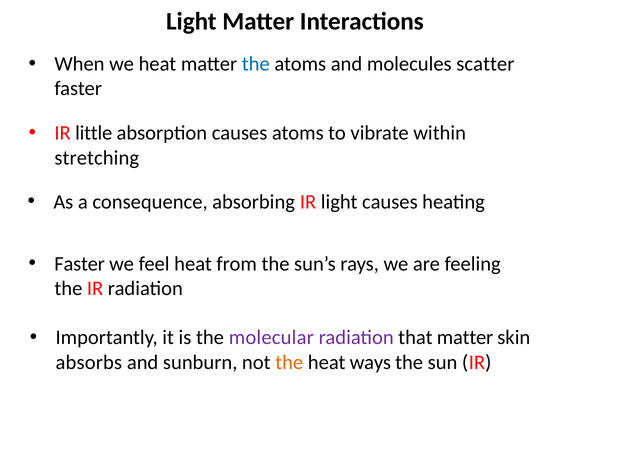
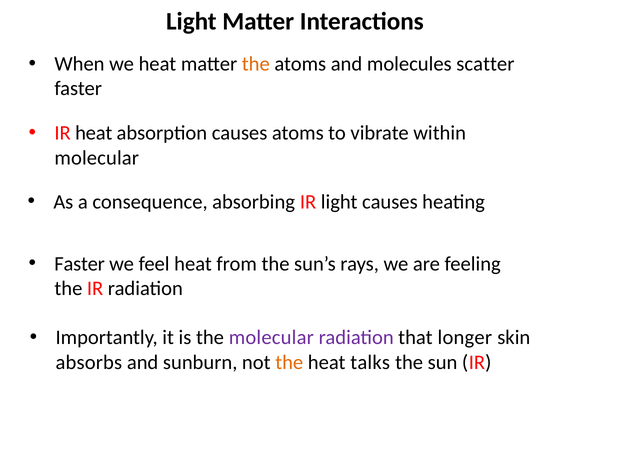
the at (256, 64) colour: blue -> orange
IR little: little -> heat
stretching at (97, 158): stretching -> molecular
that matter: matter -> longer
ways: ways -> talks
